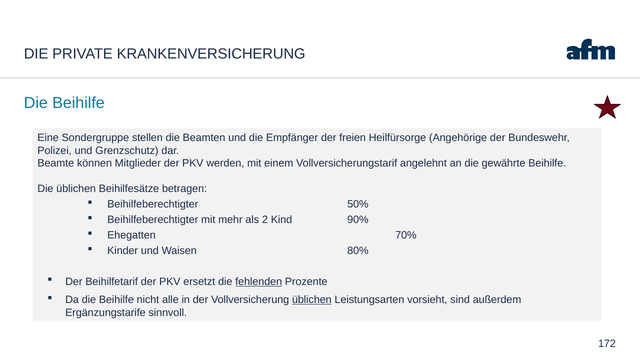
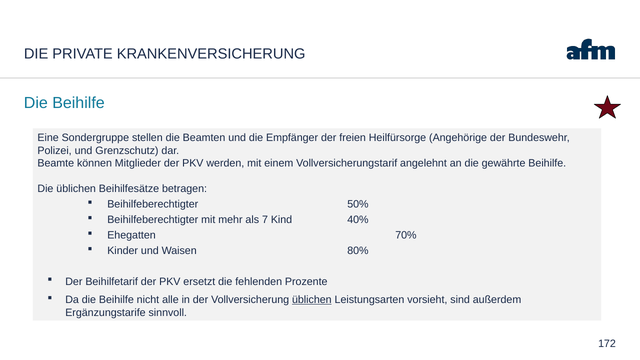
2: 2 -> 7
90%: 90% -> 40%
fehlenden underline: present -> none
